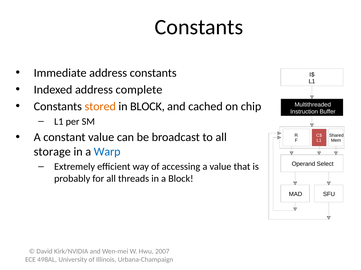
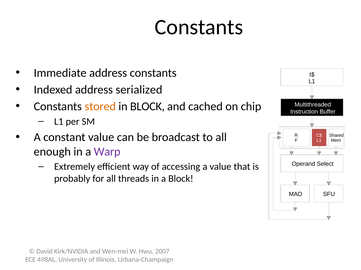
complete: complete -> serialized
storage: storage -> enough
Warp colour: blue -> purple
